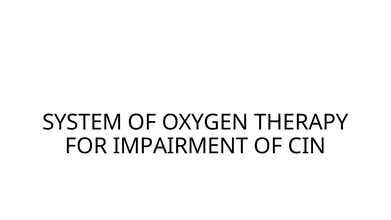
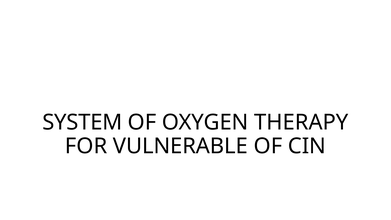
IMPAIRMENT: IMPAIRMENT -> VULNERABLE
